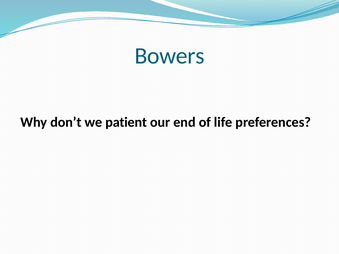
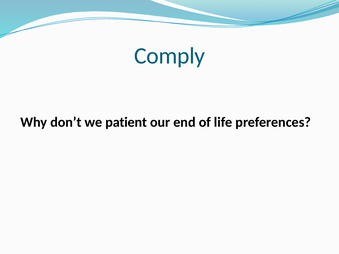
Bowers: Bowers -> Comply
